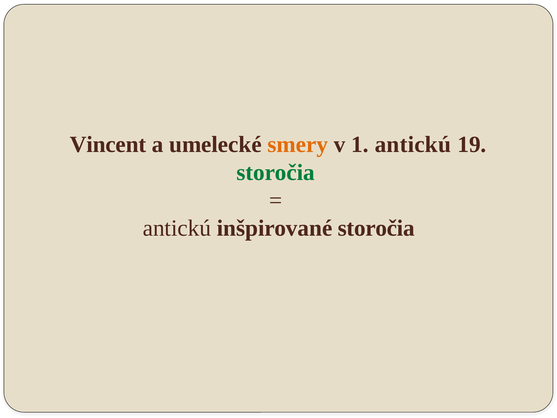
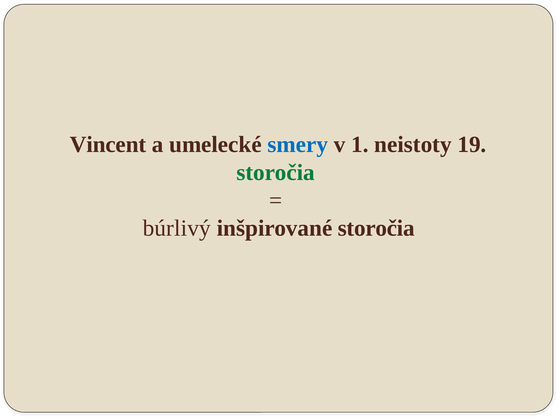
smery colour: orange -> blue
1 antickú: antickú -> neistoty
antickú at (177, 228): antickú -> búrlivý
